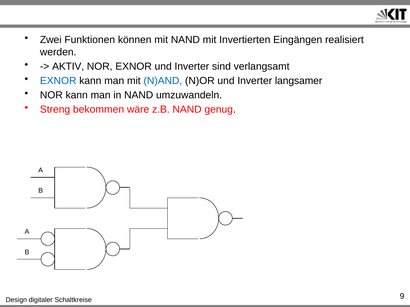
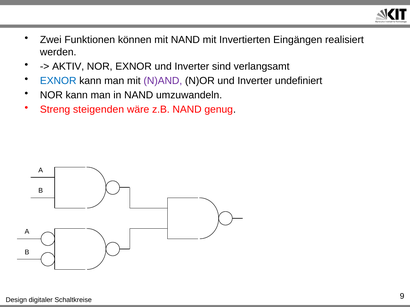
N)AND colour: blue -> purple
langsamer: langsamer -> undefiniert
bekommen: bekommen -> steigenden
